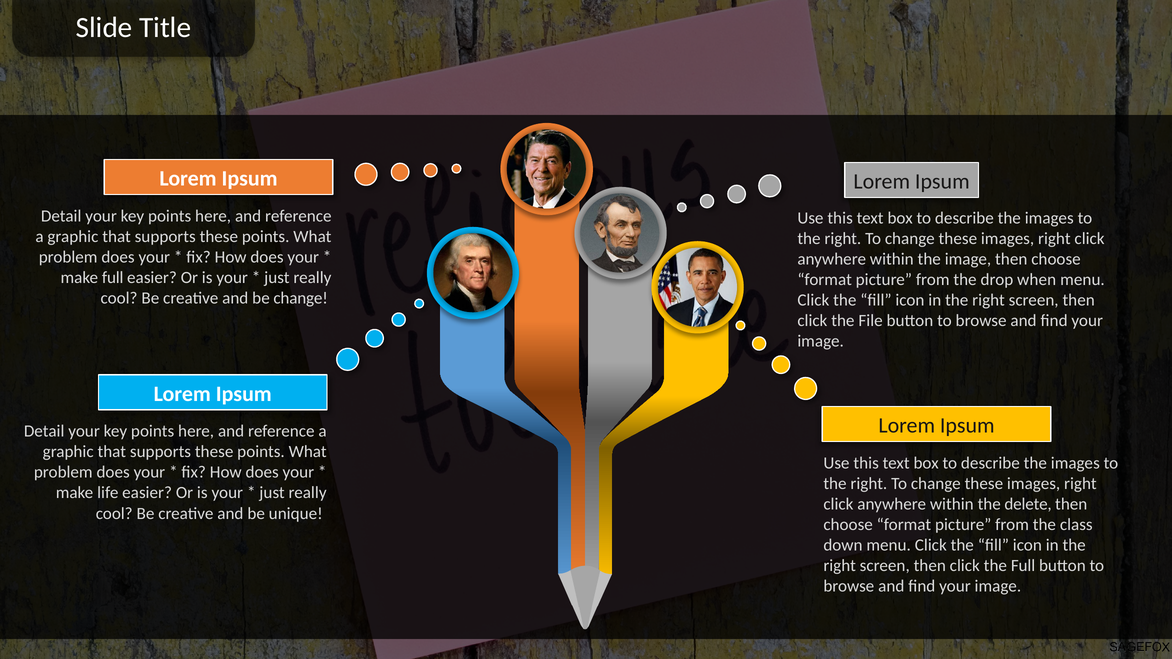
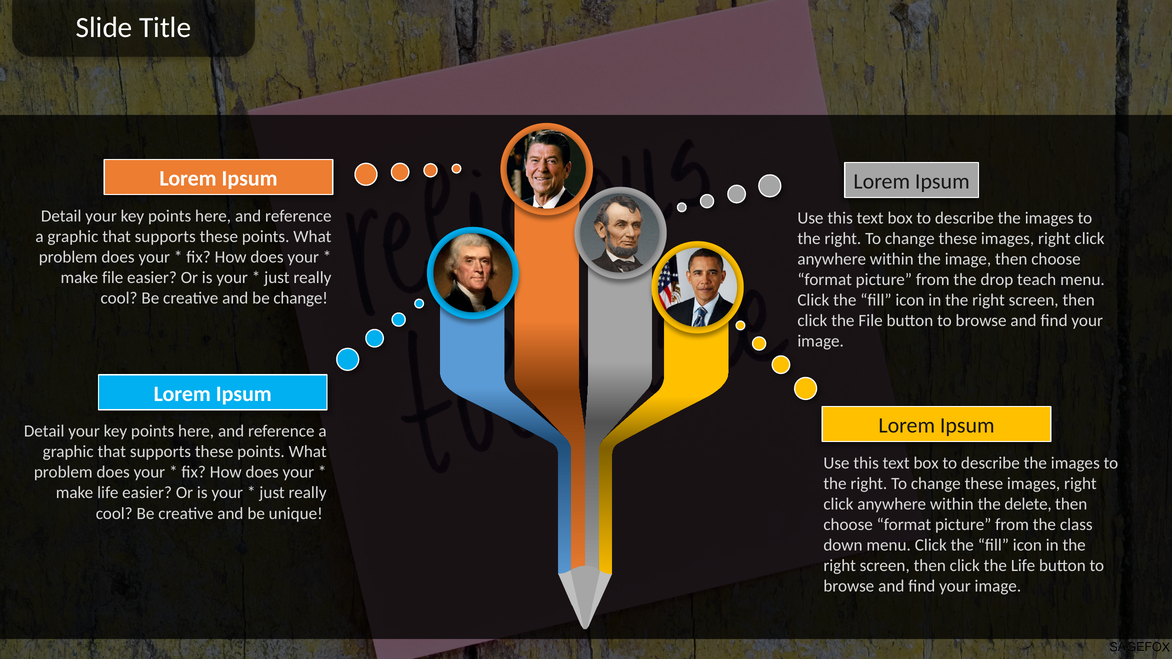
make full: full -> file
when: when -> teach
the Full: Full -> Life
